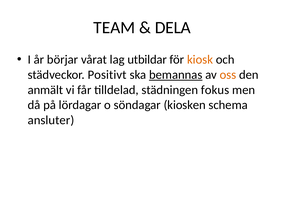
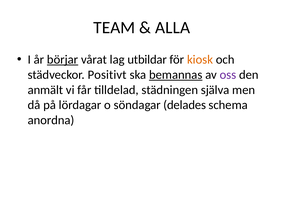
DELA: DELA -> ALLA
börjar underline: none -> present
oss colour: orange -> purple
fokus: fokus -> själva
kiosken: kiosken -> delades
ansluter: ansluter -> anordna
